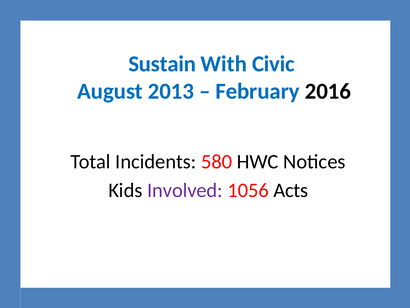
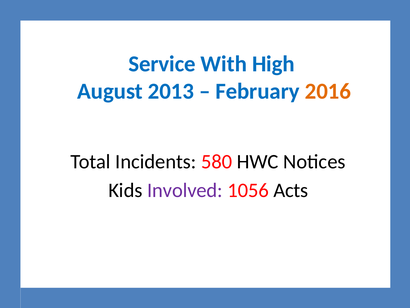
Sustain: Sustain -> Service
Civic: Civic -> High
2016 colour: black -> orange
